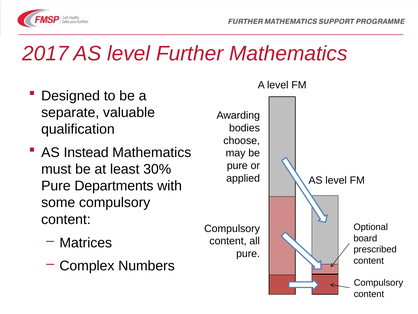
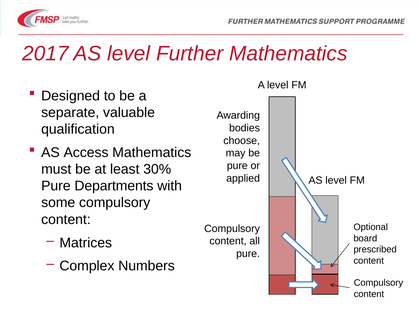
Instead: Instead -> Access
